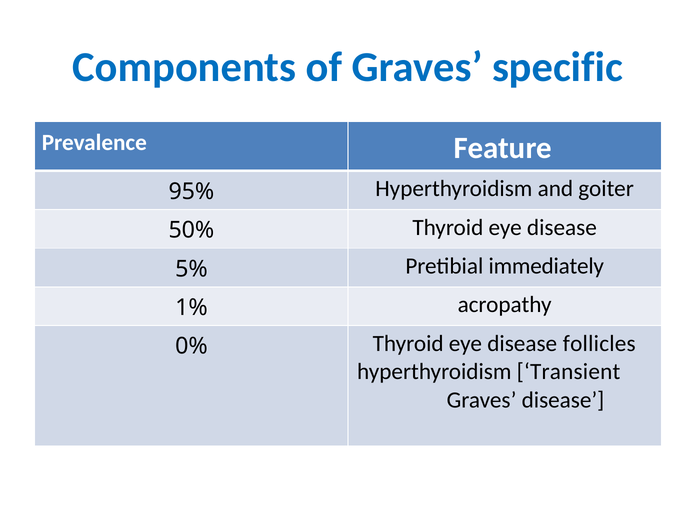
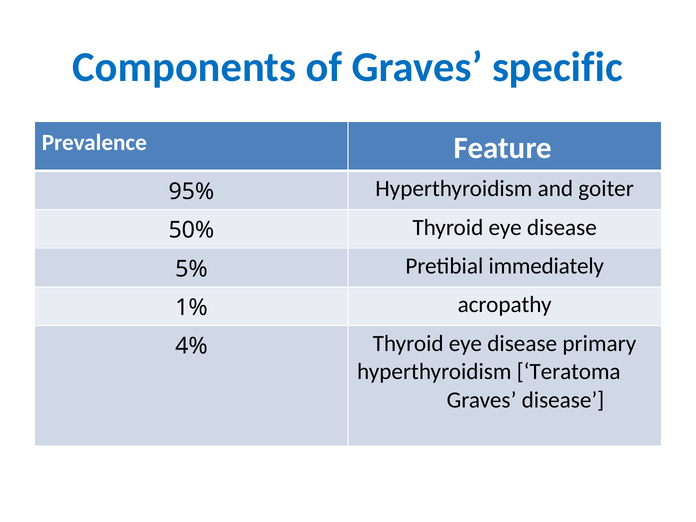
0%: 0% -> 4%
follicles: follicles -> primary
Transient: Transient -> Teratoma
